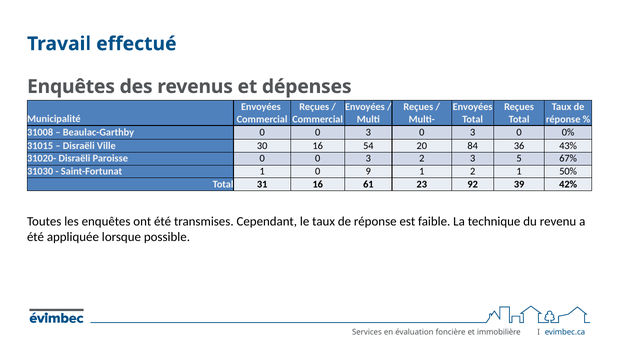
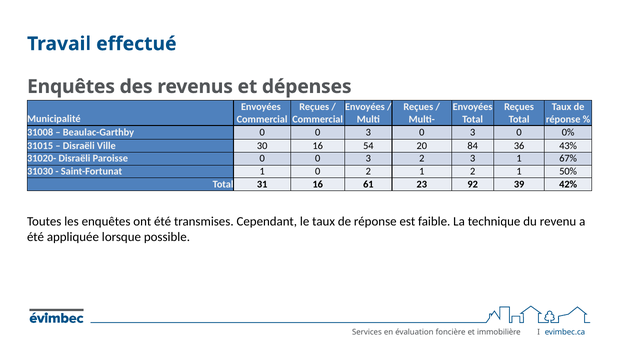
3 5: 5 -> 1
0 9: 9 -> 2
